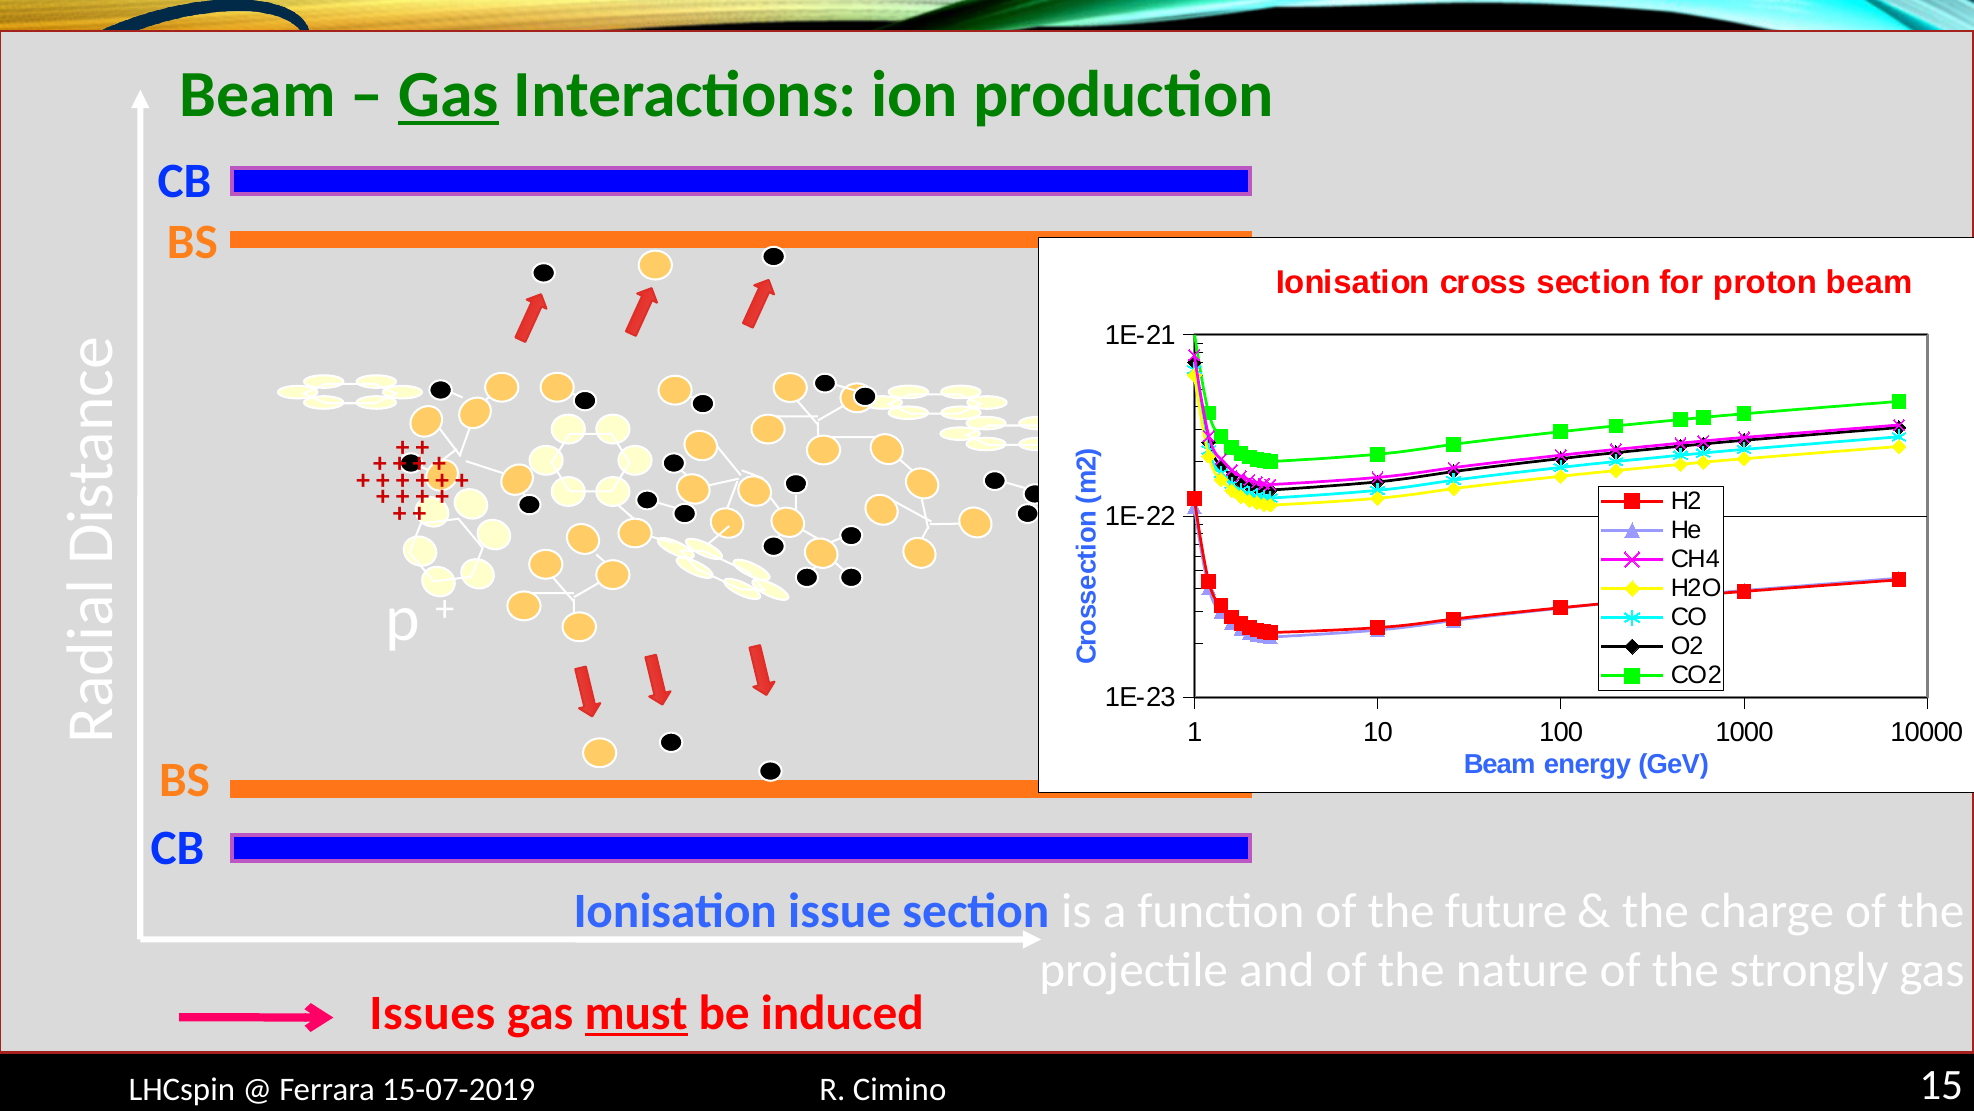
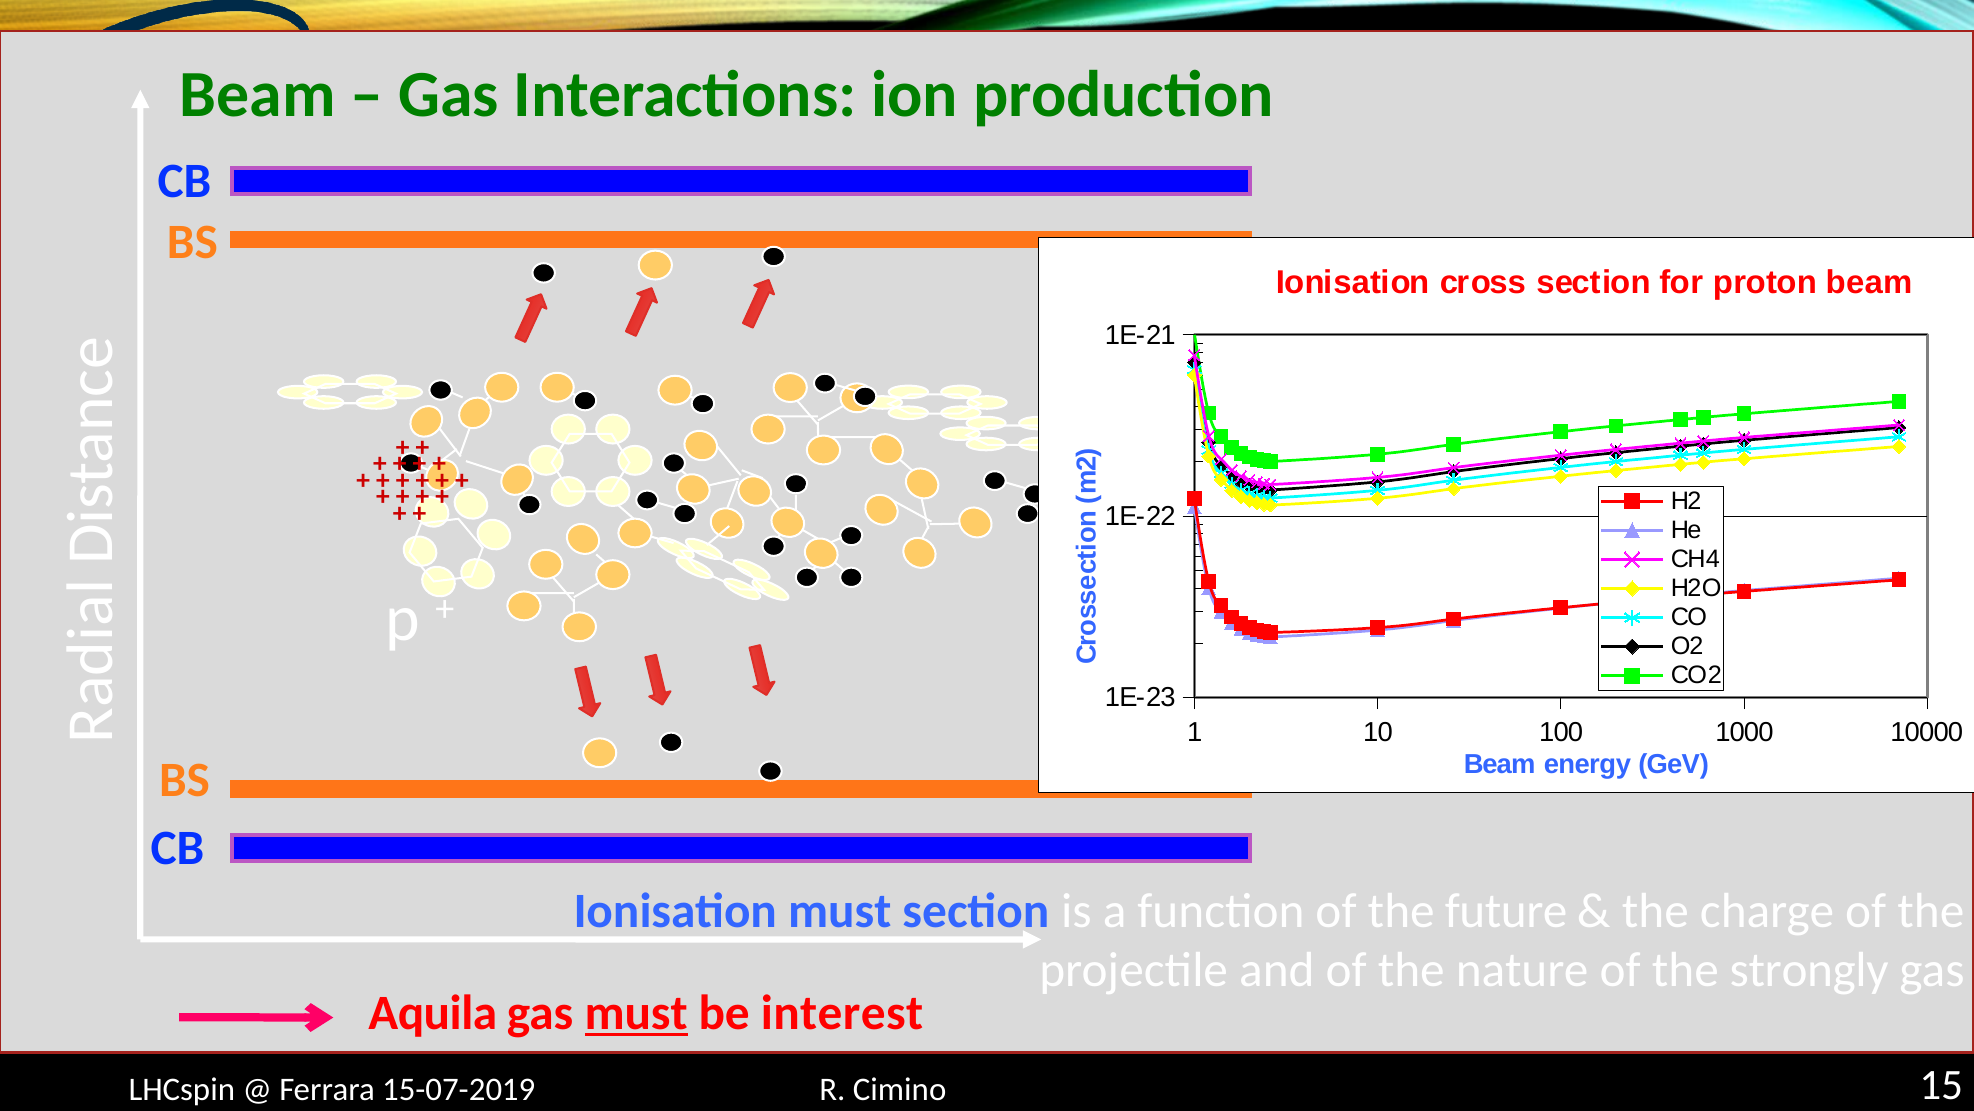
Gas at (449, 94) underline: present -> none
Ionisation issue: issue -> must
Issues: Issues -> Aquila
induced: induced -> interest
